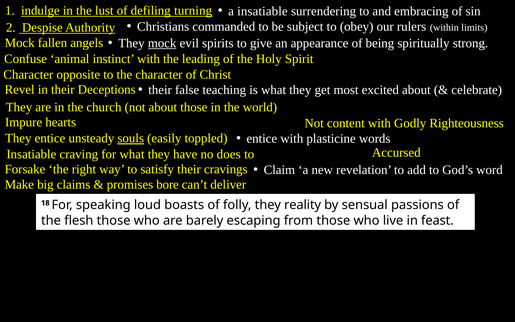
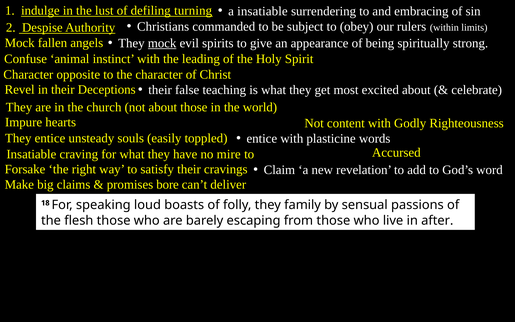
souls underline: present -> none
does: does -> mire
reality: reality -> family
feast: feast -> after
